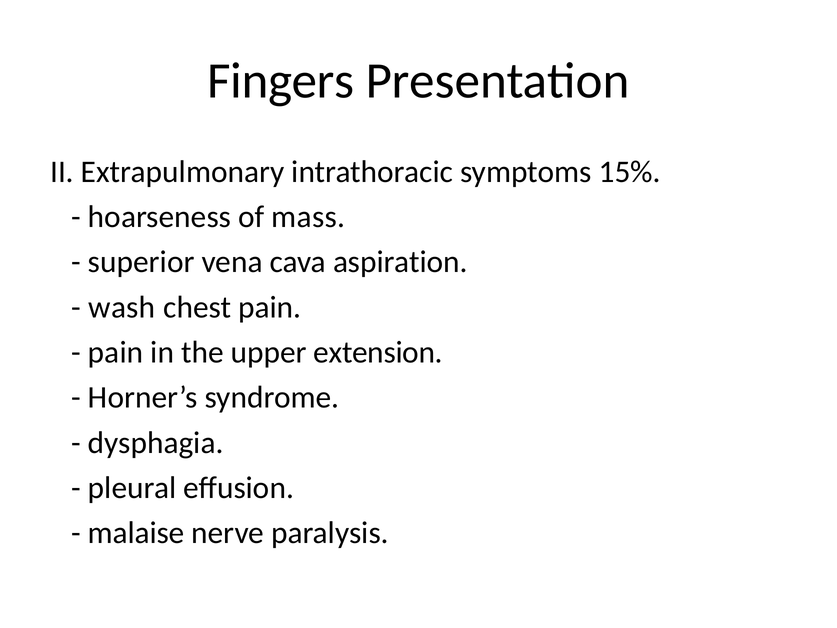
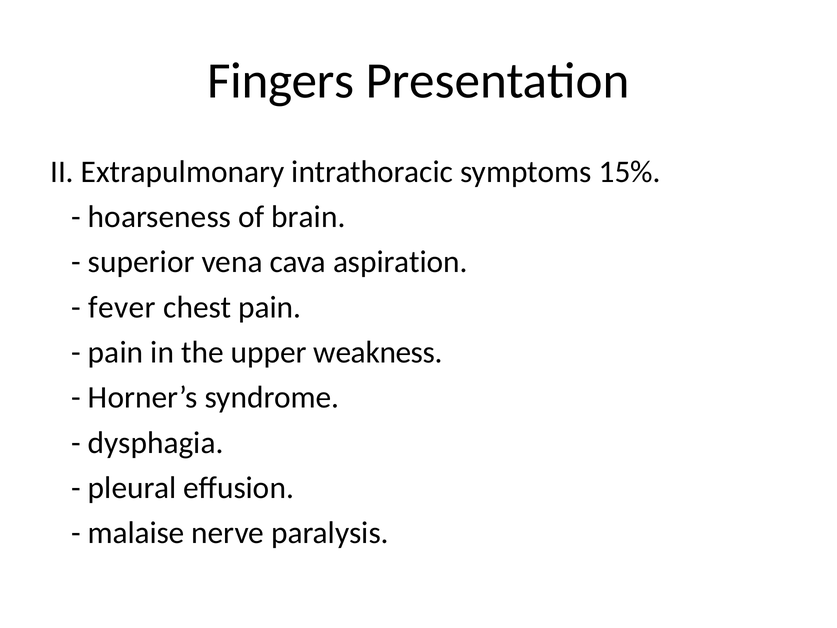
mass: mass -> brain
wash: wash -> fever
extension: extension -> weakness
